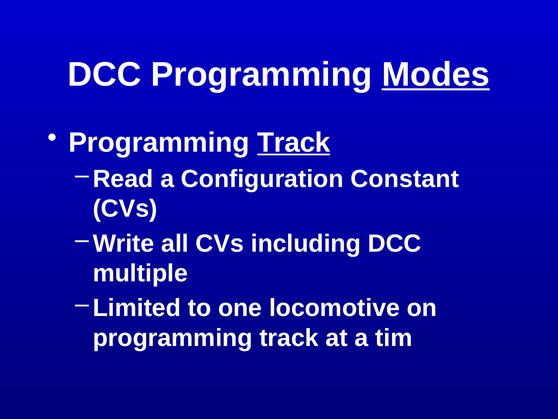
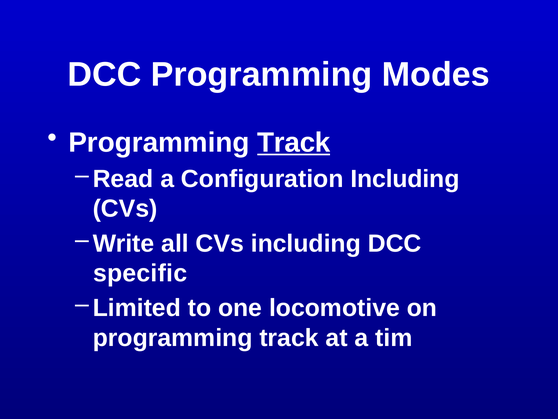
Modes underline: present -> none
Configuration Constant: Constant -> Including
multiple: multiple -> specific
